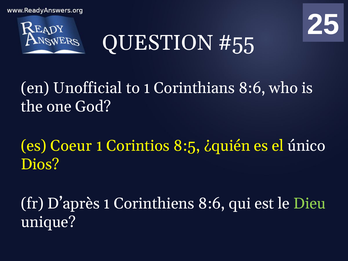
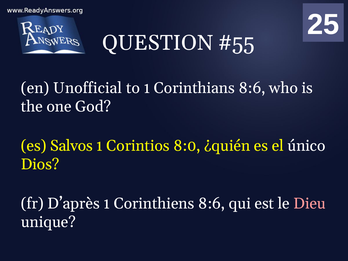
Coeur: Coeur -> Salvos
8:5: 8:5 -> 8:0
Dieu colour: light green -> pink
